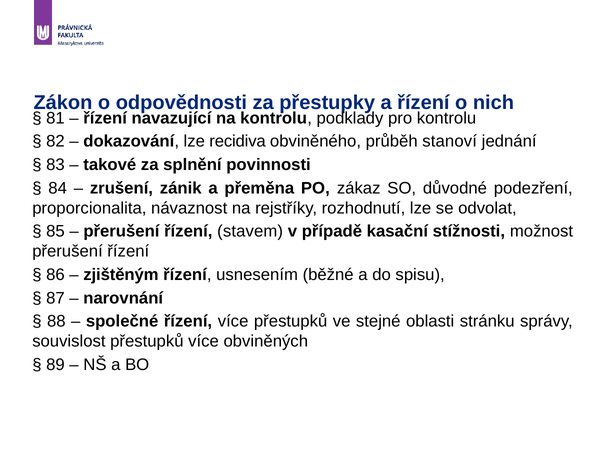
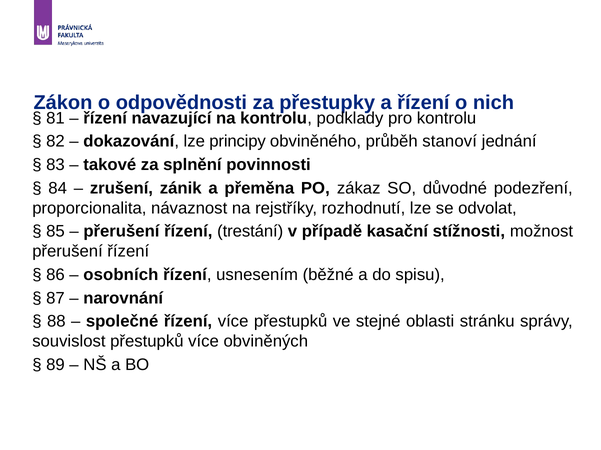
recidiva: recidiva -> principy
stavem: stavem -> trestání
zjištěným: zjištěným -> osobních
